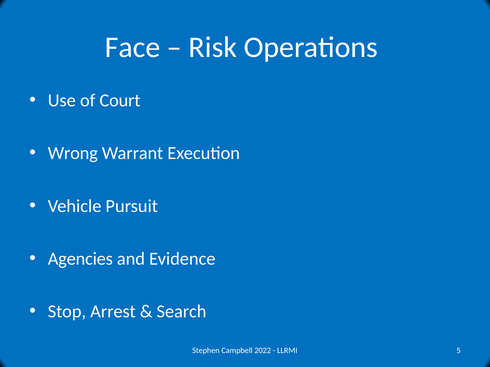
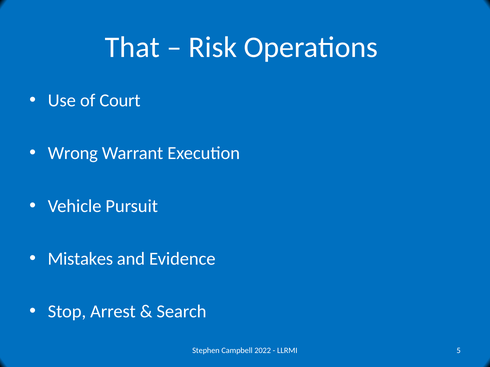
Face: Face -> That
Agencies: Agencies -> Mistakes
